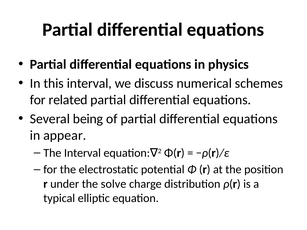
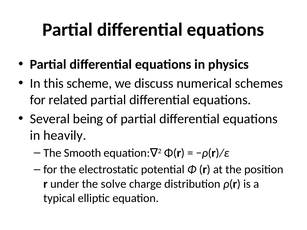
this interval: interval -> scheme
appear: appear -> heavily
The Interval: Interval -> Smooth
